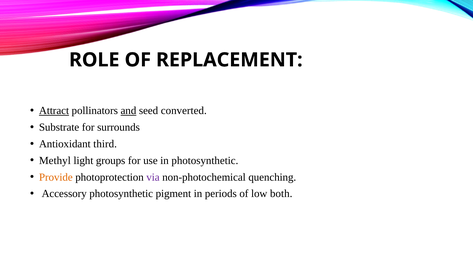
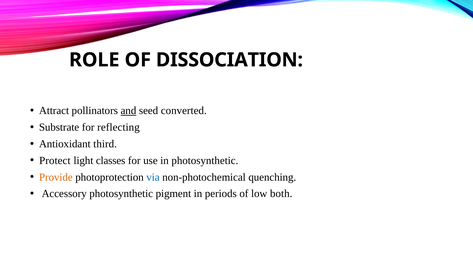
REPLACEMENT: REPLACEMENT -> DISSOCIATION
Attract underline: present -> none
surrounds: surrounds -> reflecting
Methyl: Methyl -> Protect
groups: groups -> classes
via colour: purple -> blue
